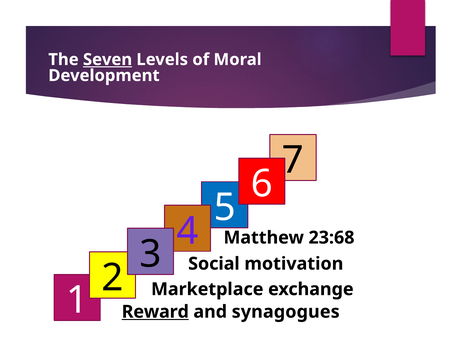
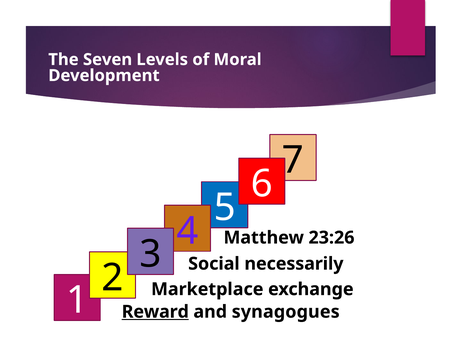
Seven underline: present -> none
23:68: 23:68 -> 23:26
motivation: motivation -> necessarily
